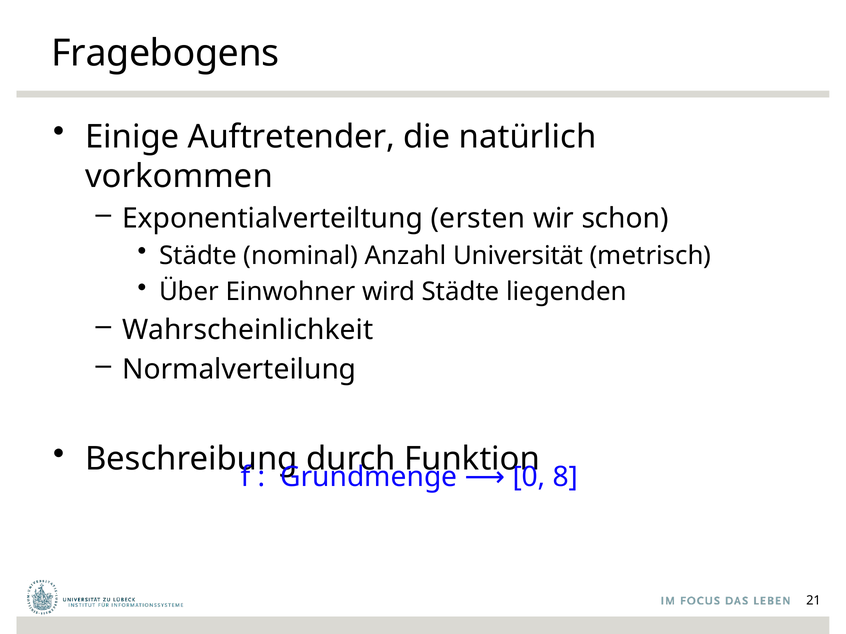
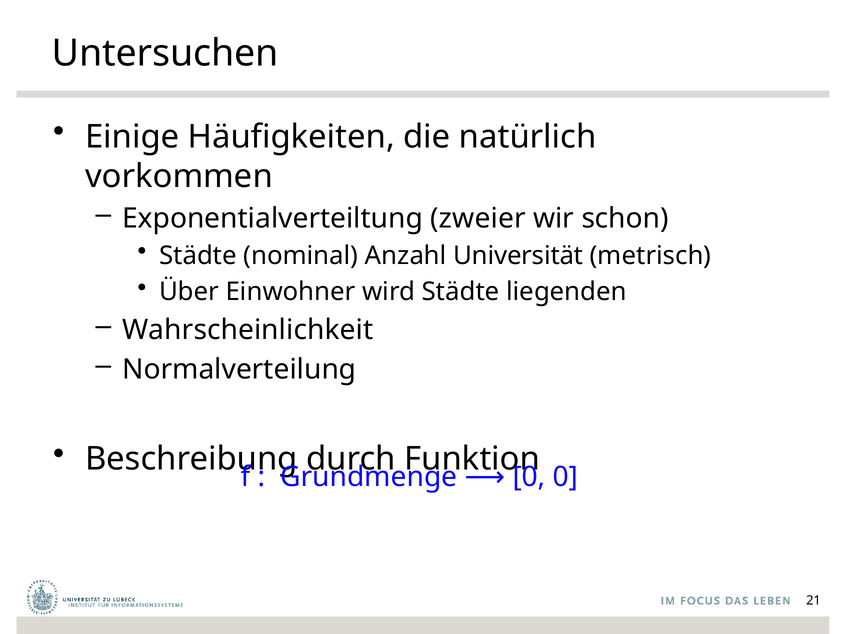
Fragebogens: Fragebogens -> Untersuchen
Auftretender: Auftretender -> Häufigkeiten
ersten: ersten -> zweier
8 at (565, 477): 8 -> 0
